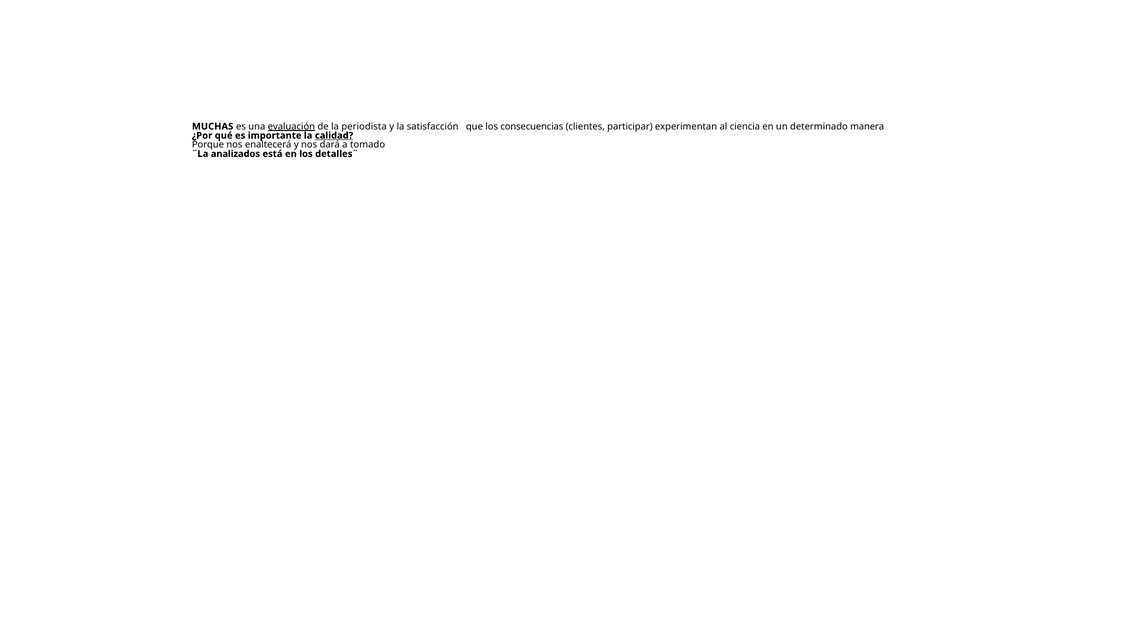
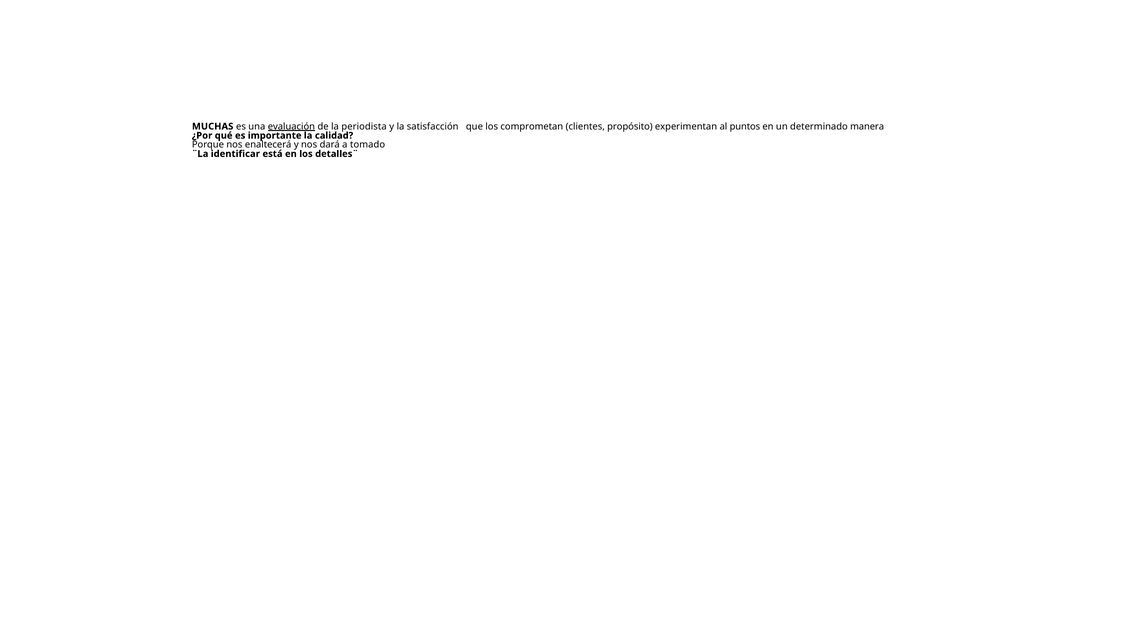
consecuencias: consecuencias -> comprometan
participar: participar -> propósito
ciencia: ciencia -> puntos
calidad underline: present -> none
analizados: analizados -> identificar
